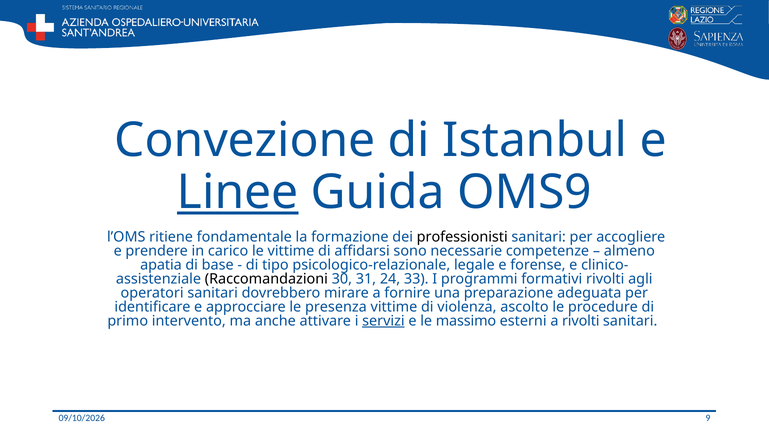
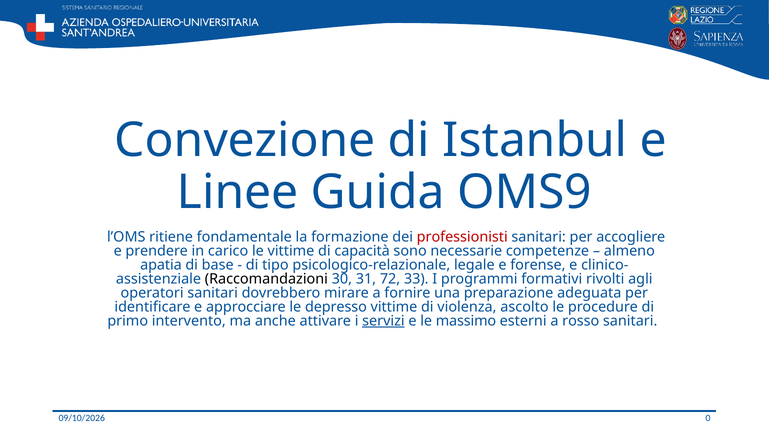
Linee underline: present -> none
professionisti colour: black -> red
affidarsi: affidarsi -> capacità
24: 24 -> 72
presenza: presenza -> depresso
a rivolti: rivolti -> rosso
9: 9 -> 0
